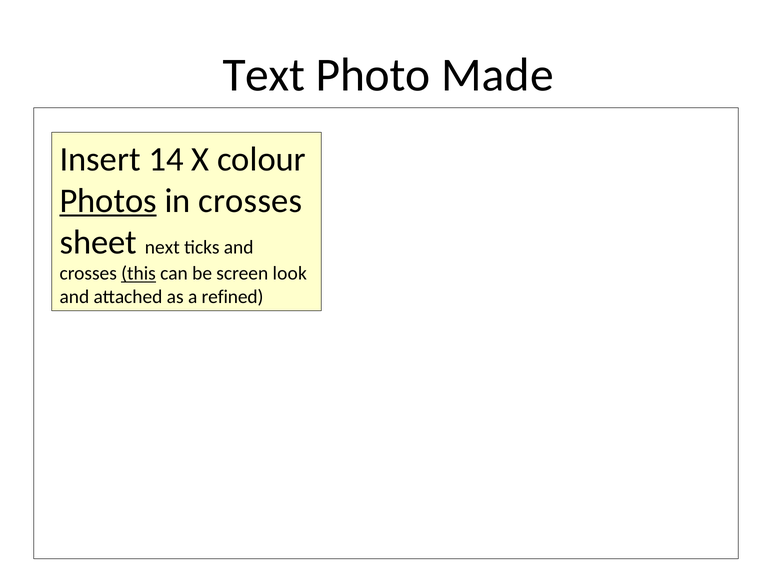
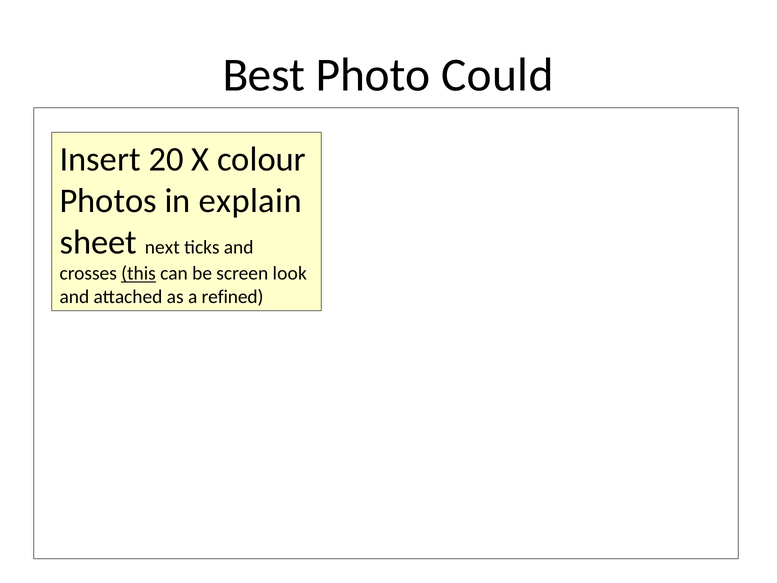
Text: Text -> Best
Made: Made -> Could
14: 14 -> 20
Photos underline: present -> none
in crosses: crosses -> explain
